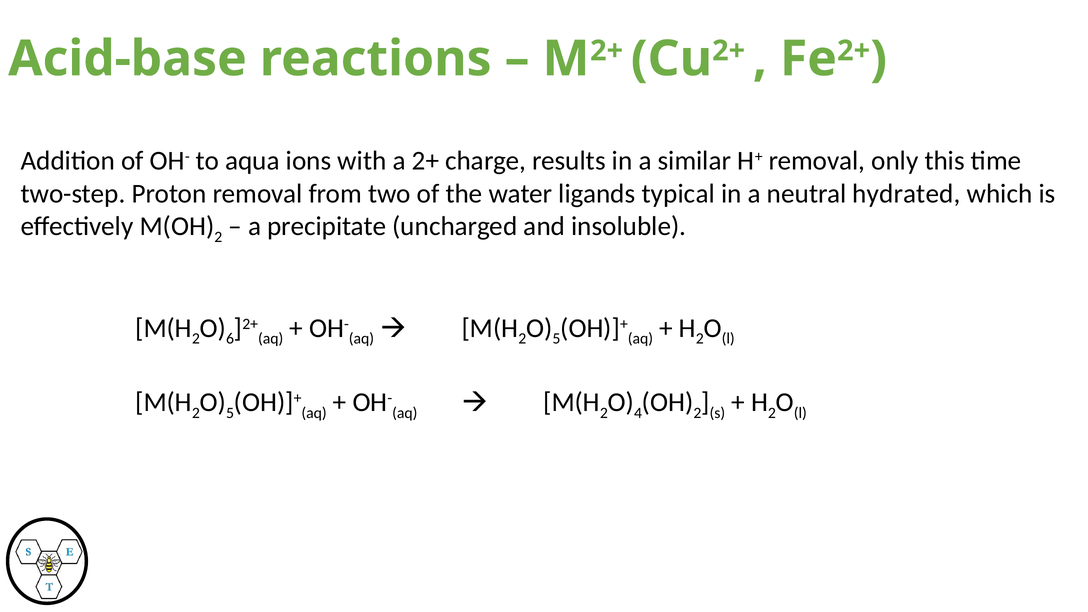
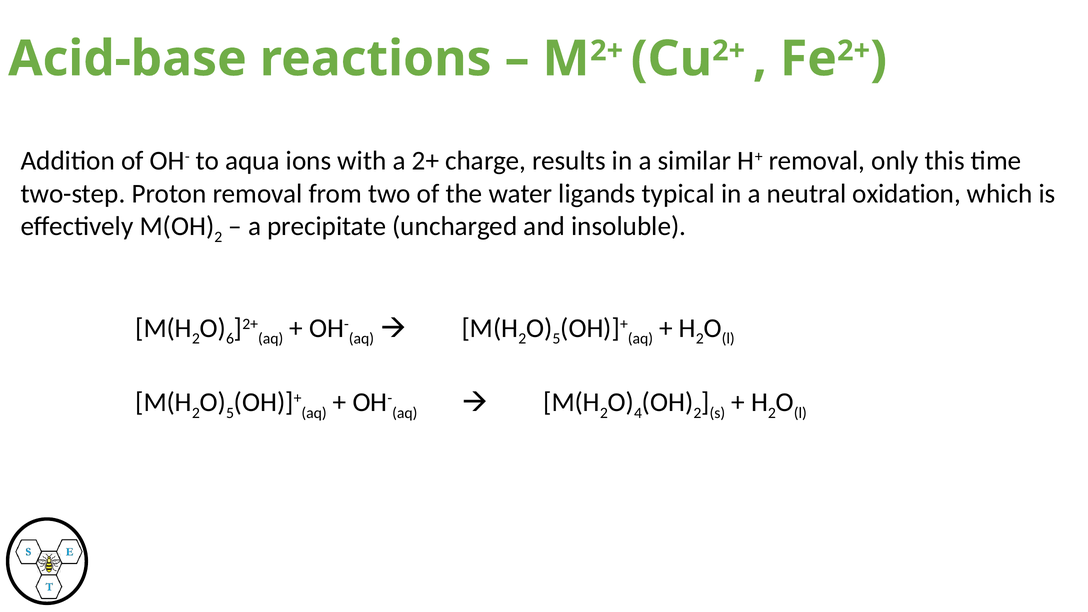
hydrated: hydrated -> oxidation
